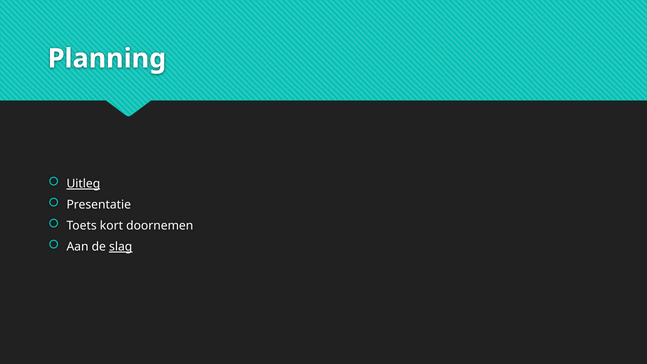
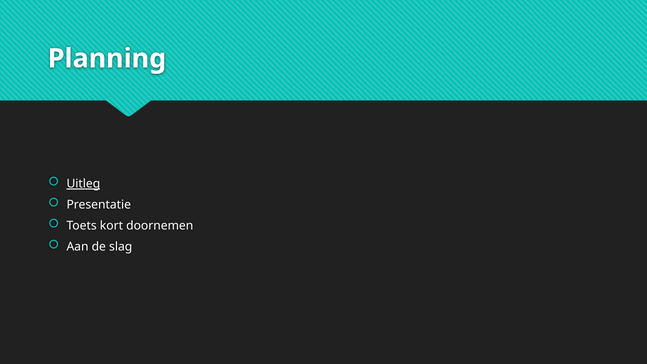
slag underline: present -> none
